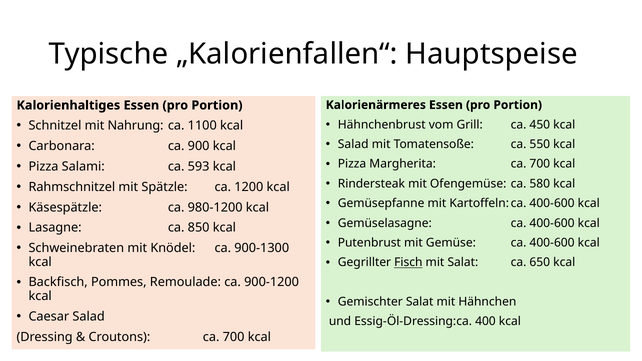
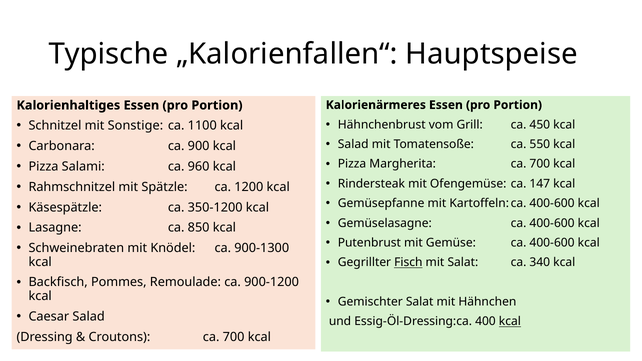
Nahrung: Nahrung -> Sonstige
593: 593 -> 960
580: 580 -> 147
980-1200: 980-1200 -> 350-1200
650: 650 -> 340
kcal at (510, 322) underline: none -> present
